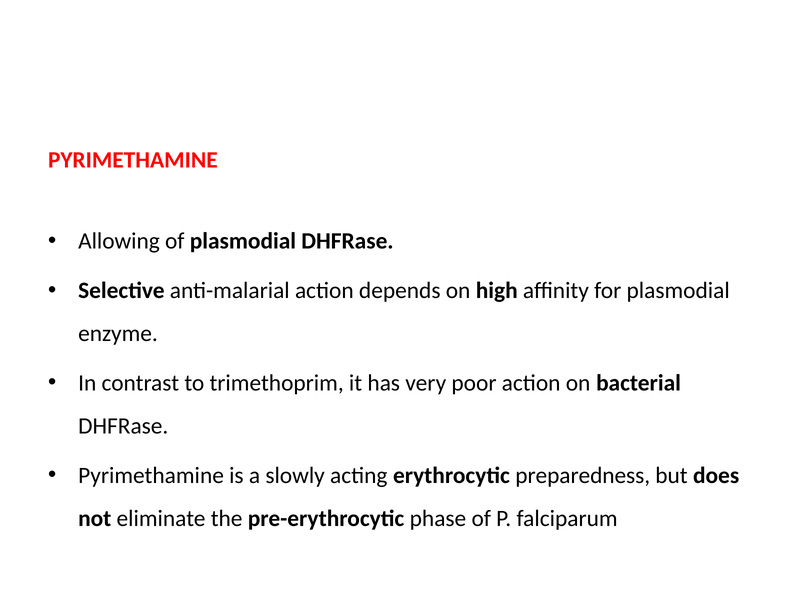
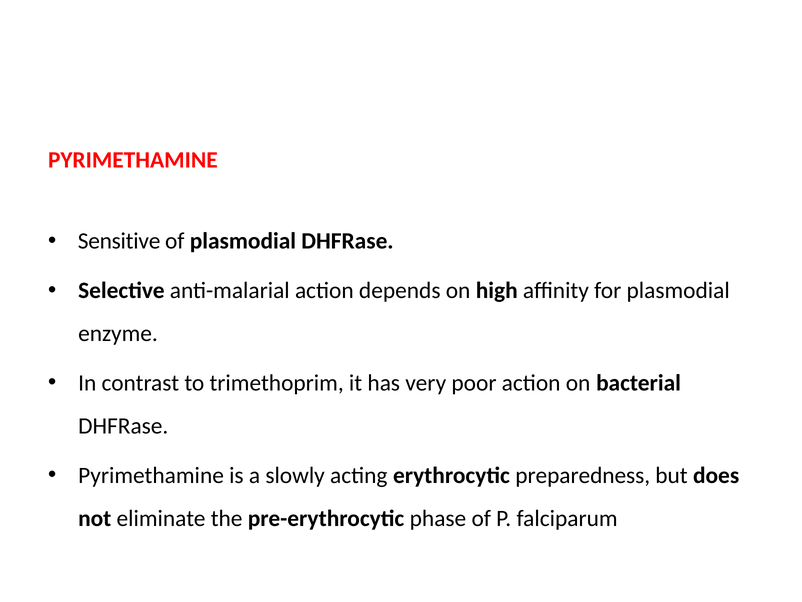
Allowing: Allowing -> Sensitive
